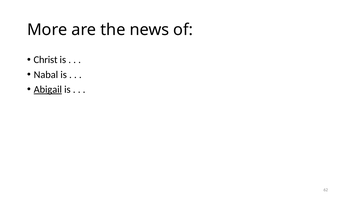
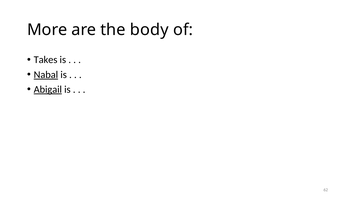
news: news -> body
Christ: Christ -> Takes
Nabal underline: none -> present
